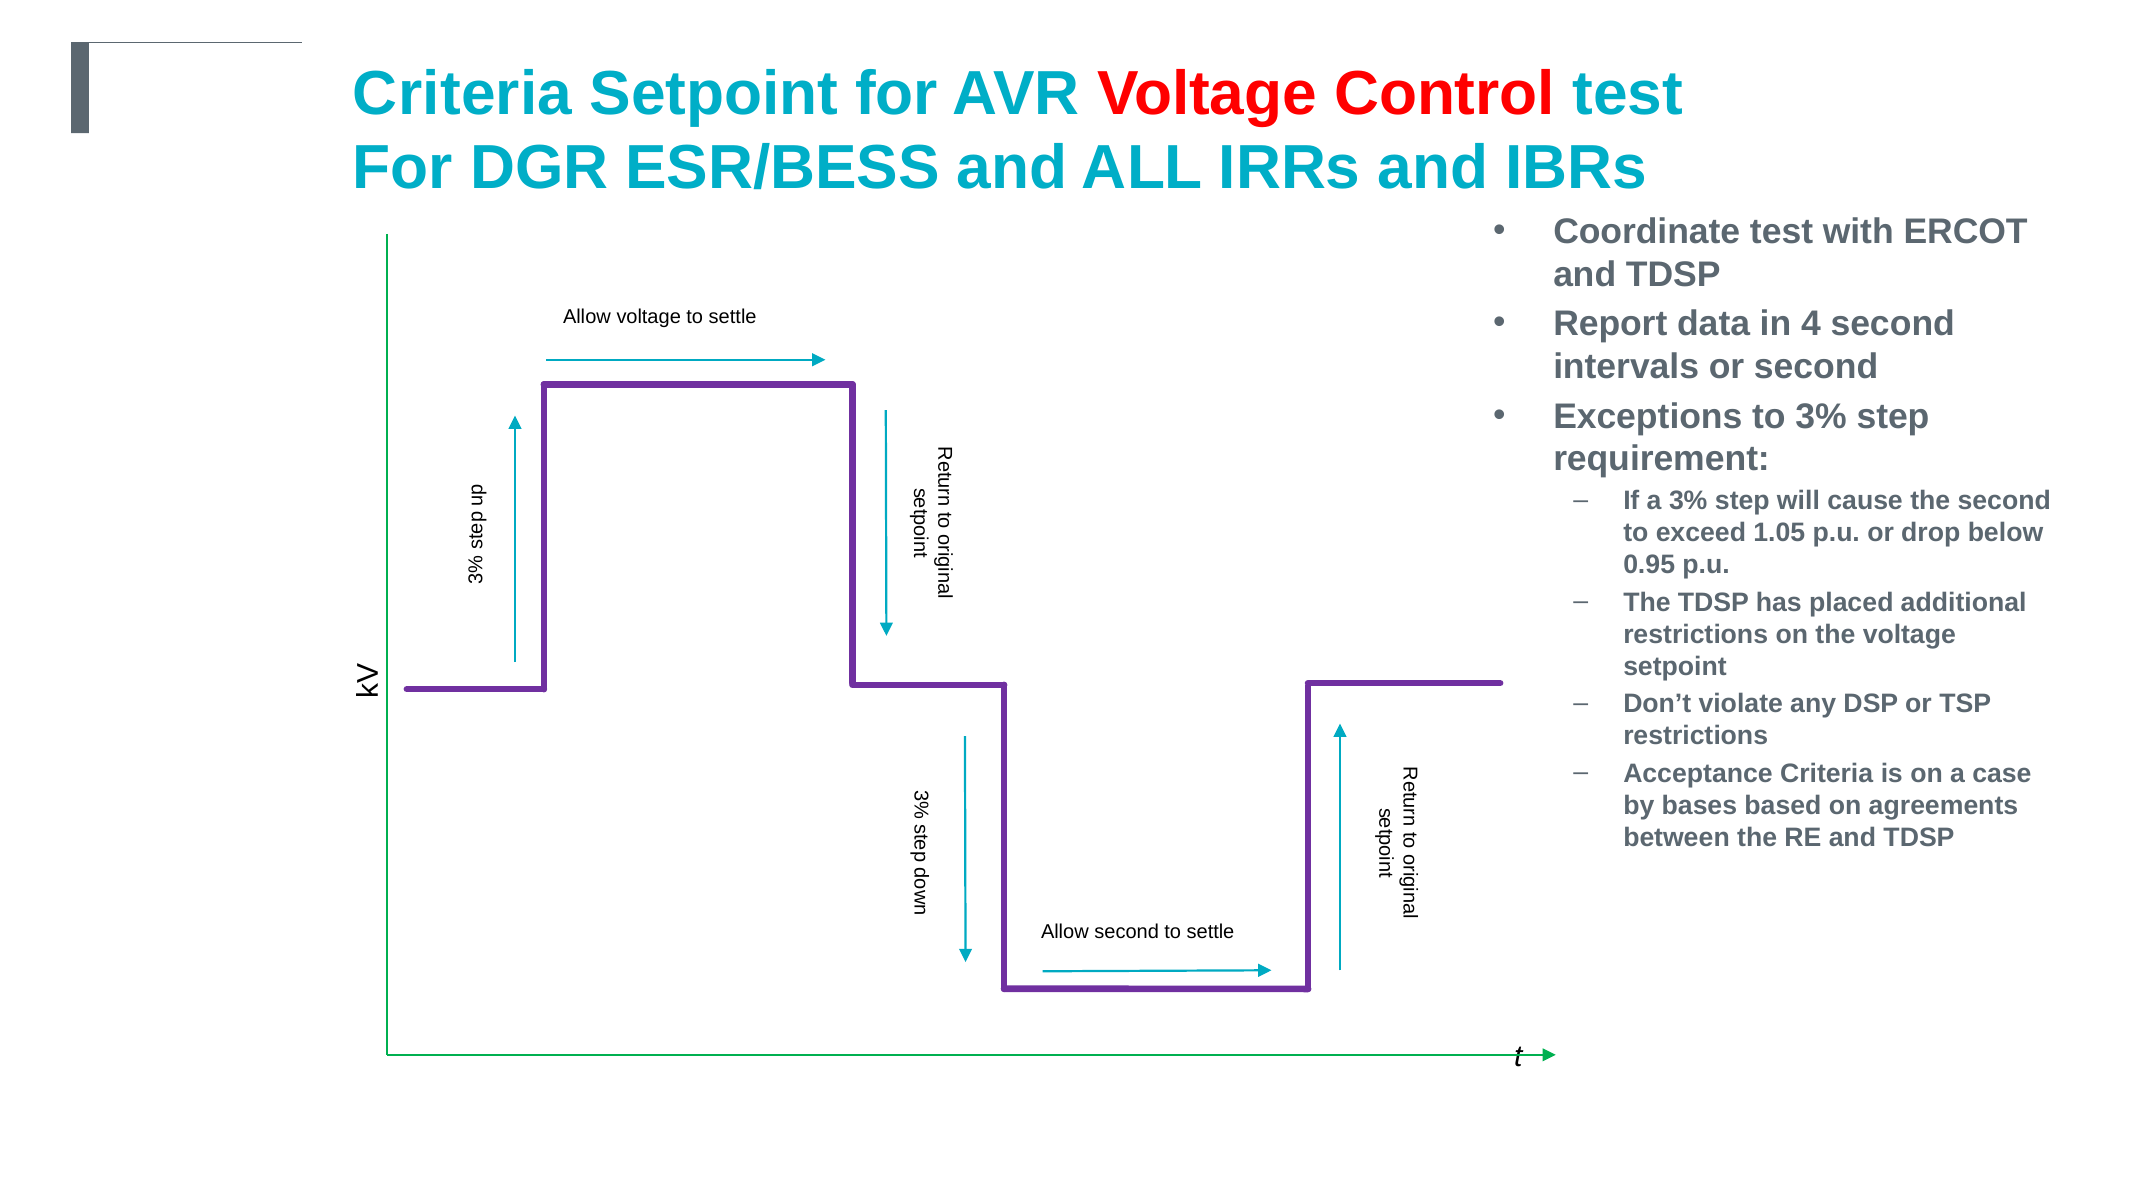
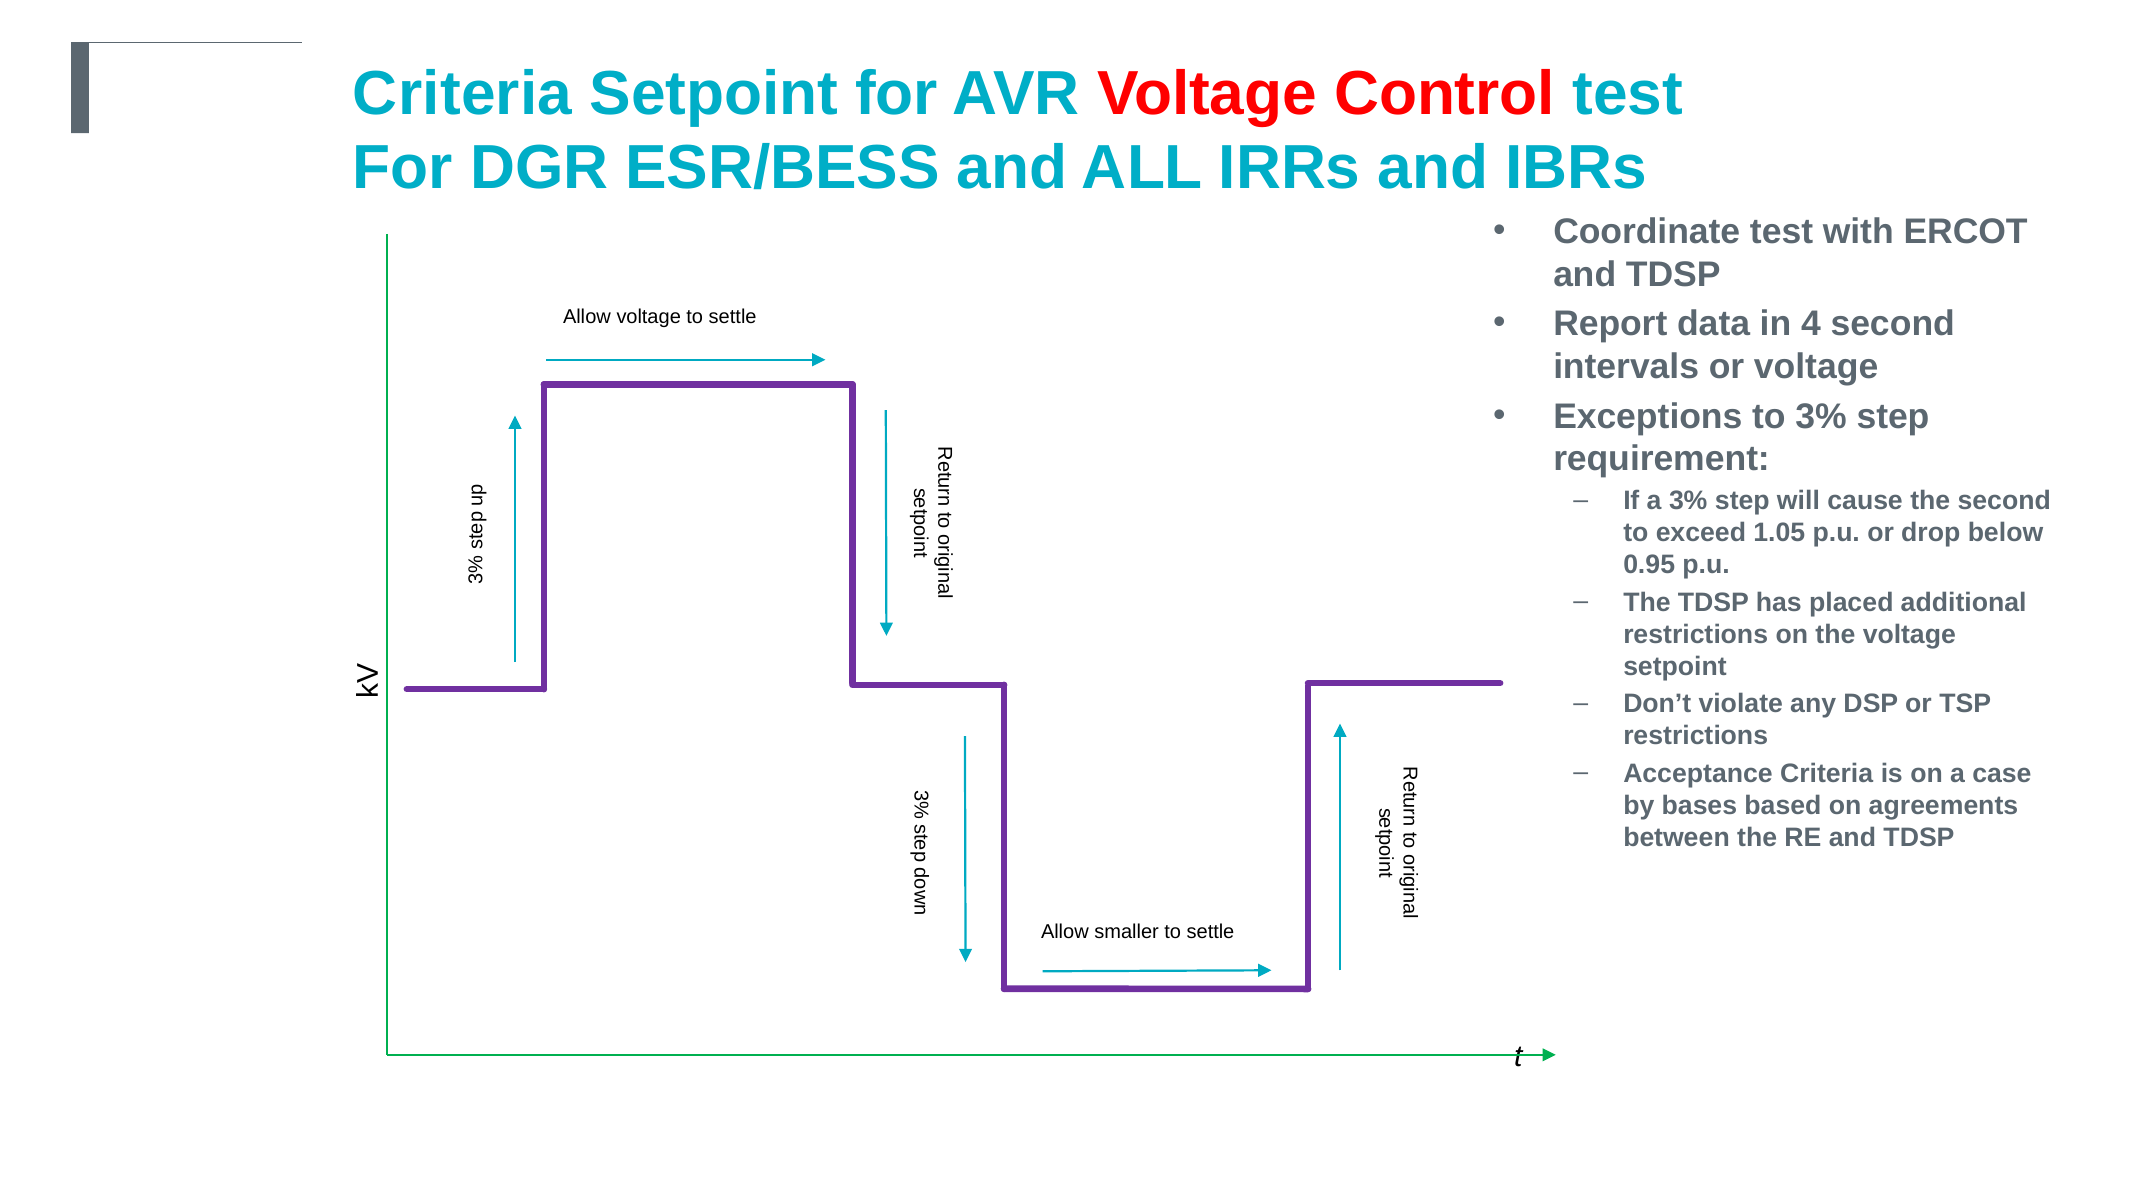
or second: second -> voltage
Allow second: second -> smaller
